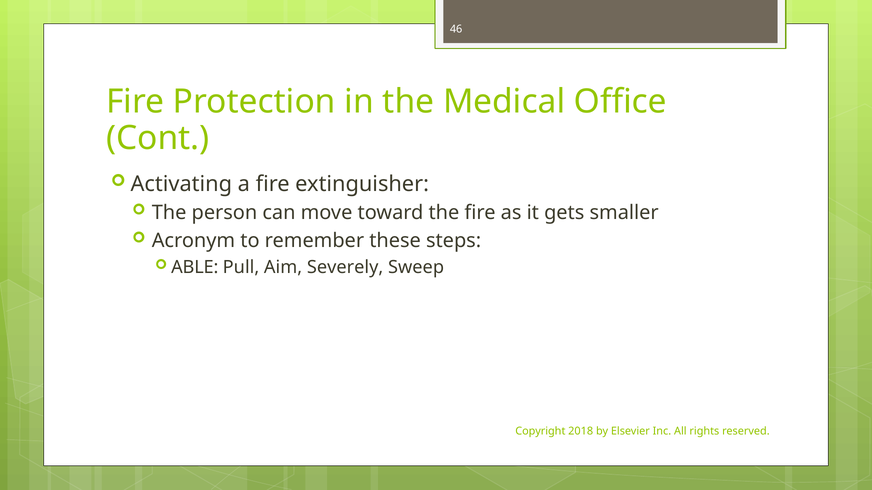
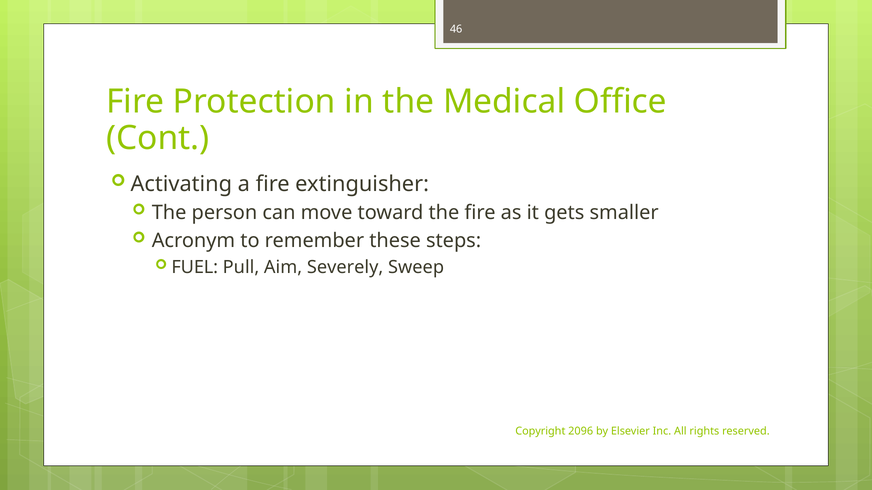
ABLE: ABLE -> FUEL
2018: 2018 -> 2096
